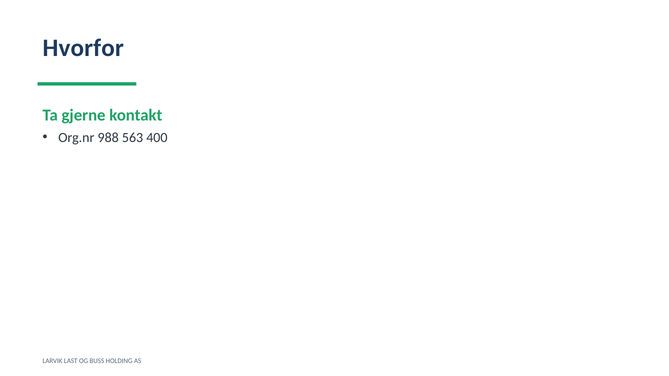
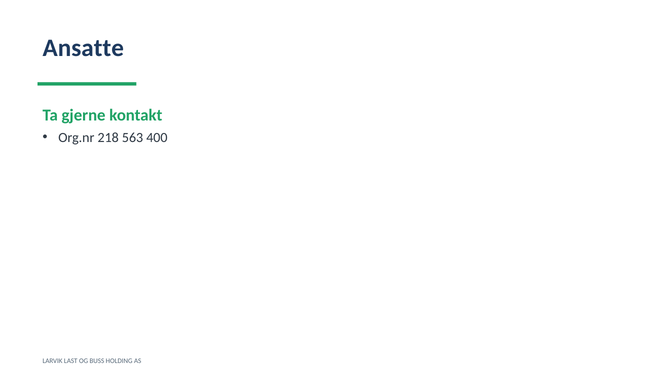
Hvorfor: Hvorfor -> Ansatte
988: 988 -> 218
